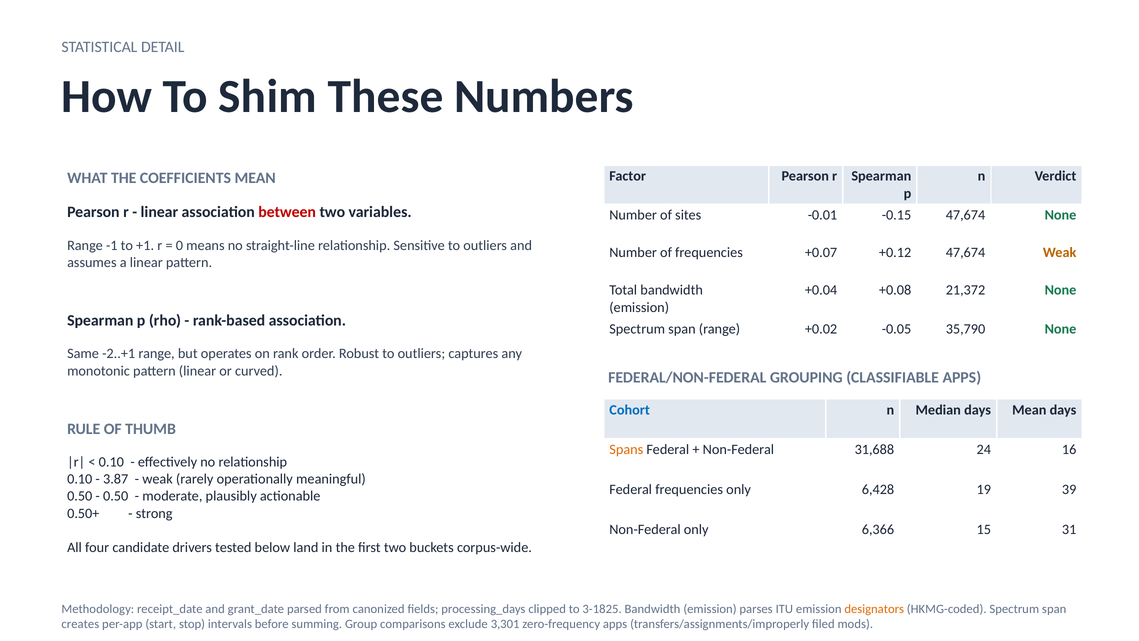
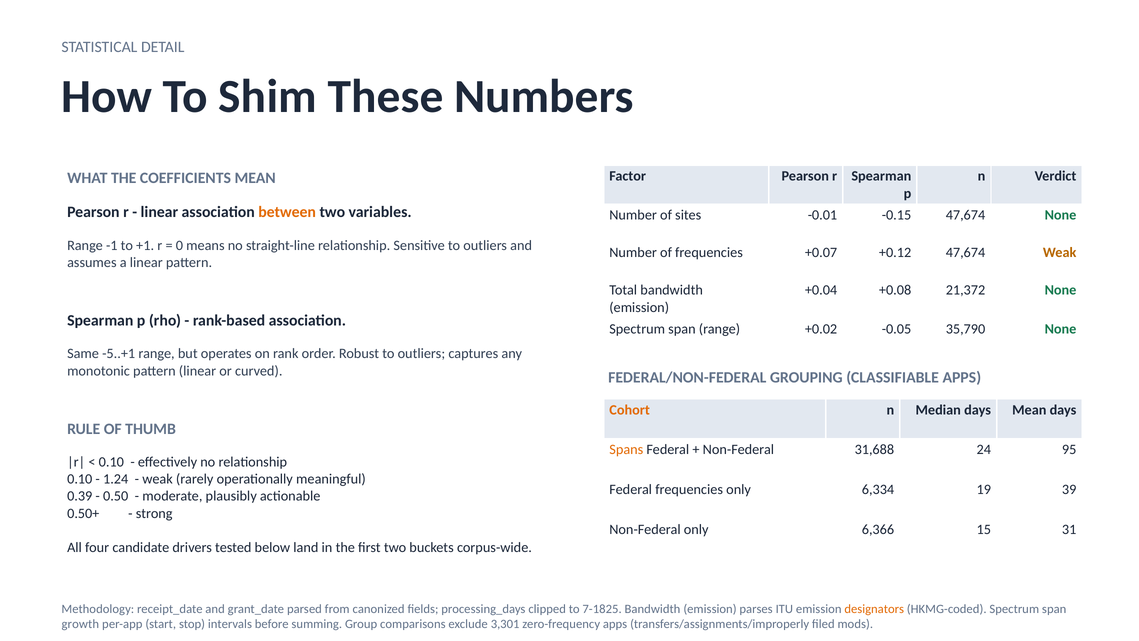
between colour: red -> orange
-2..+1: -2..+1 -> -5..+1
Cohort colour: blue -> orange
16: 16 -> 95
3.87: 3.87 -> 1.24
6,428: 6,428 -> 6,334
0.50 at (80, 496): 0.50 -> 0.39
3-1825: 3-1825 -> 7-1825
creates: creates -> growth
